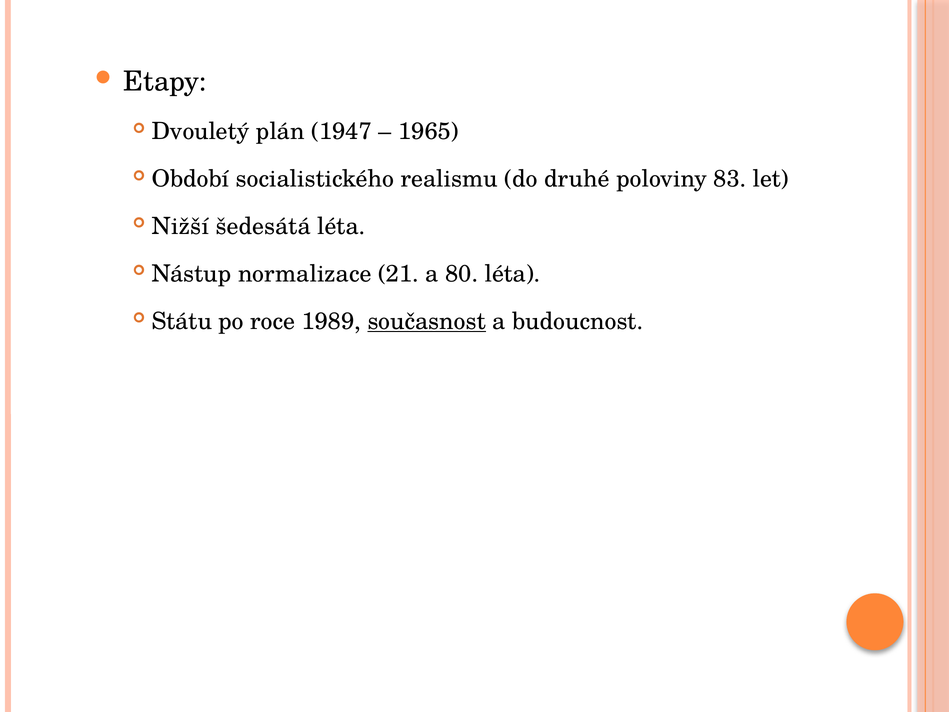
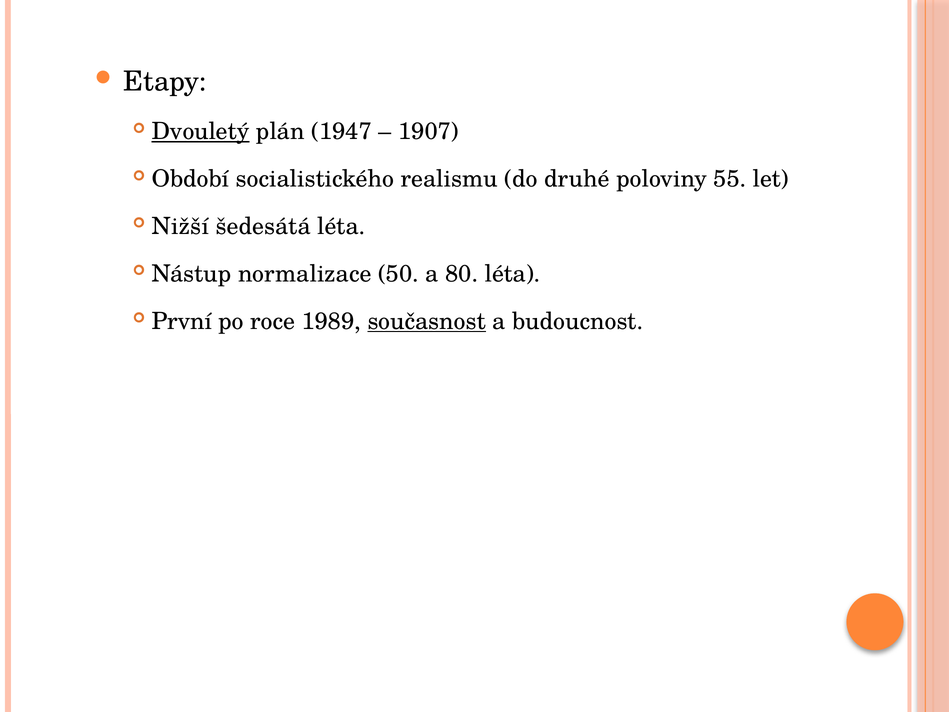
Dvouletý underline: none -> present
1965: 1965 -> 1907
83: 83 -> 55
21: 21 -> 50
Státu: Státu -> První
